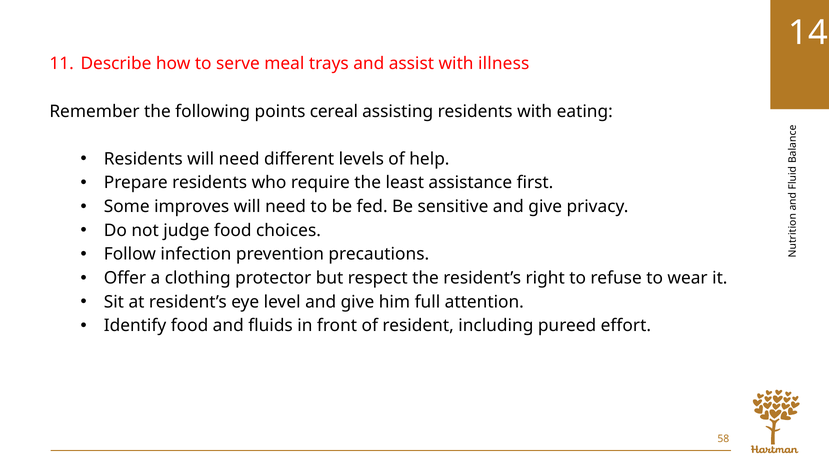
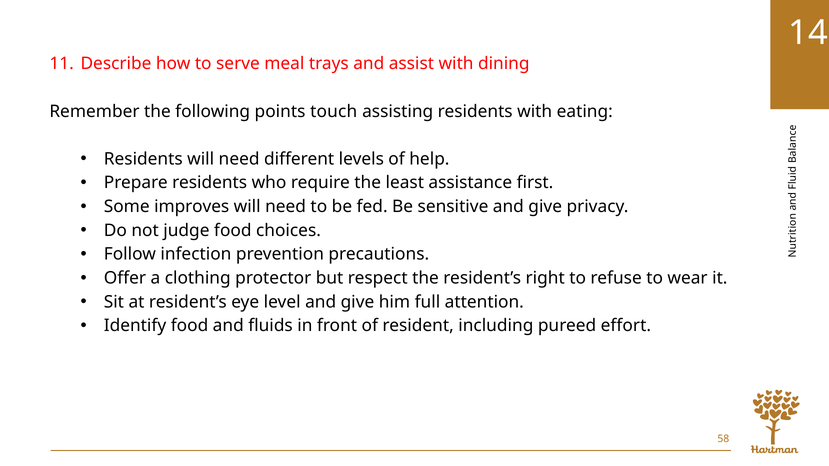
illness: illness -> dining
cereal: cereal -> touch
